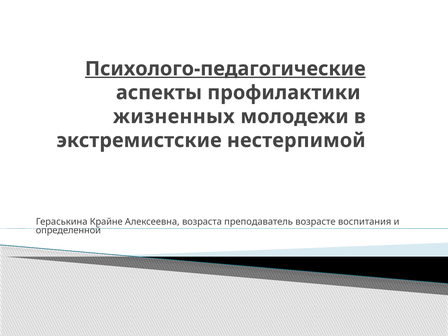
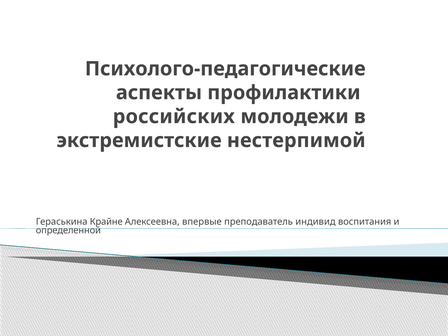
Психолого-педагогические underline: present -> none
жизненных: жизненных -> российских
возраста: возраста -> впервые
возрасте: возрасте -> индивид
